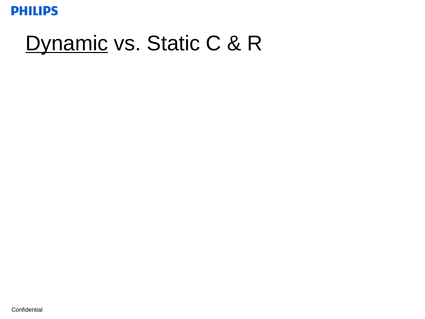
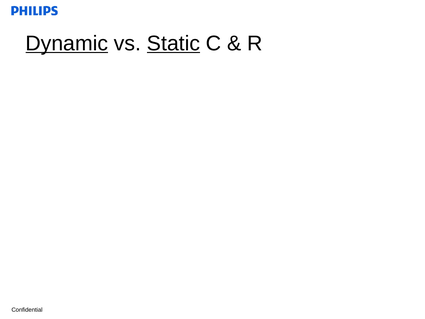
Static at (174, 43) underline: none -> present
